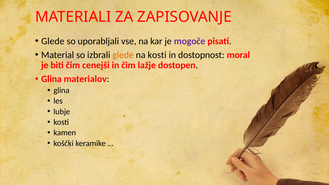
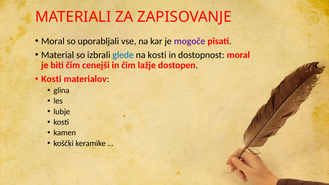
Glede at (53, 41): Glede -> Moral
glede at (123, 55) colour: orange -> blue
Glina at (51, 79): Glina -> Kosti
